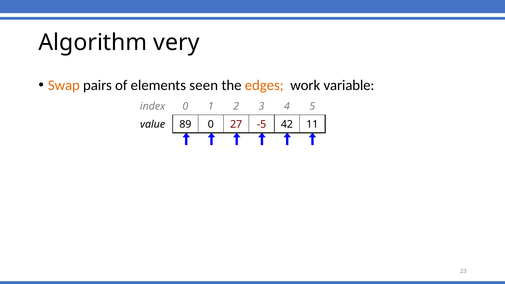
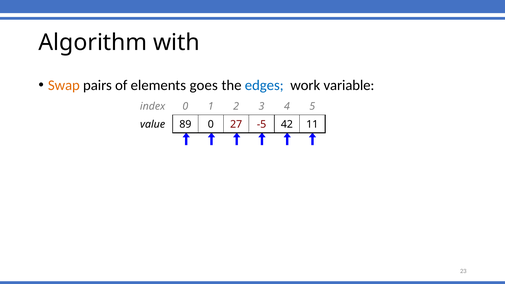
very: very -> with
seen: seen -> goes
edges colour: orange -> blue
